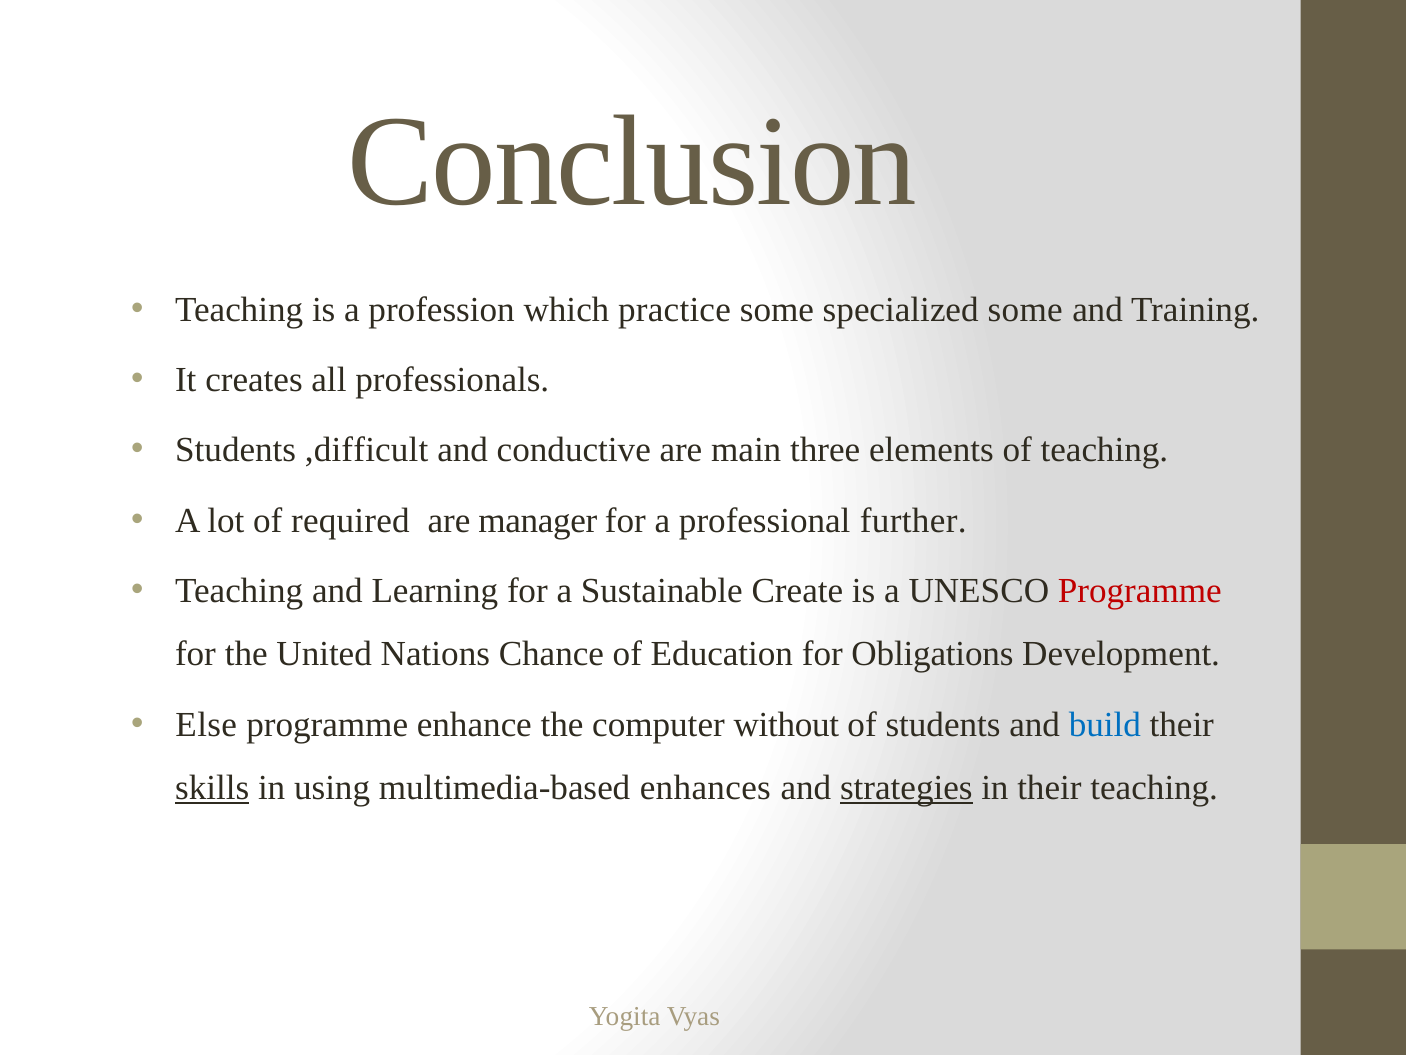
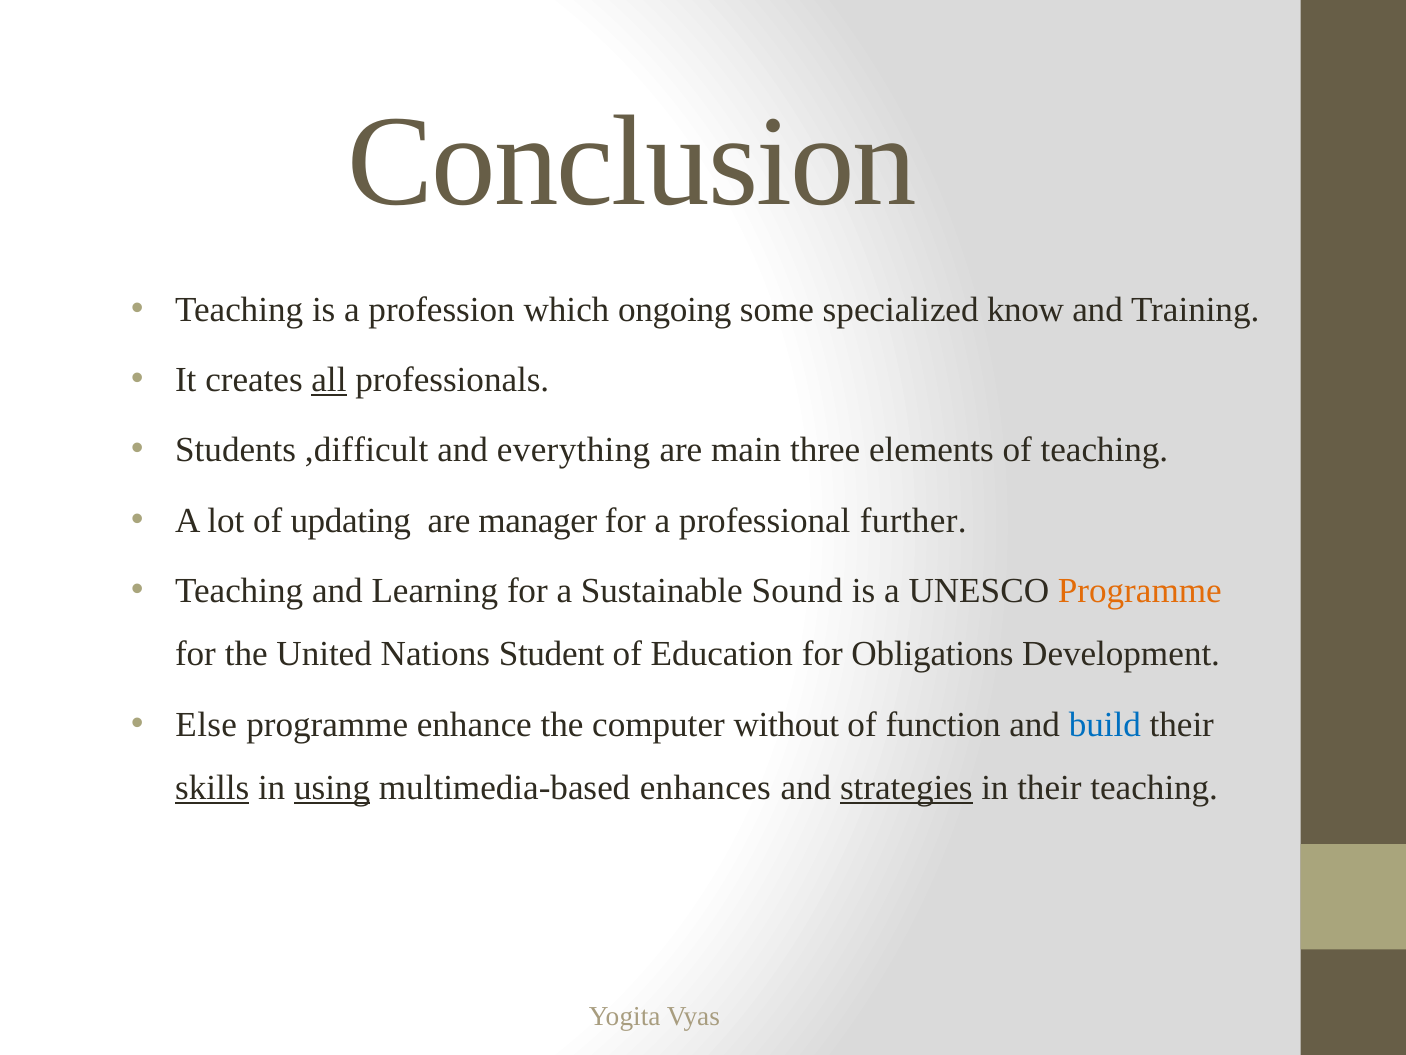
practice: practice -> ongoing
specialized some: some -> know
all underline: none -> present
conductive: conductive -> everything
required: required -> updating
Create: Create -> Sound
Programme at (1140, 591) colour: red -> orange
Chance: Chance -> Student
of students: students -> function
using underline: none -> present
